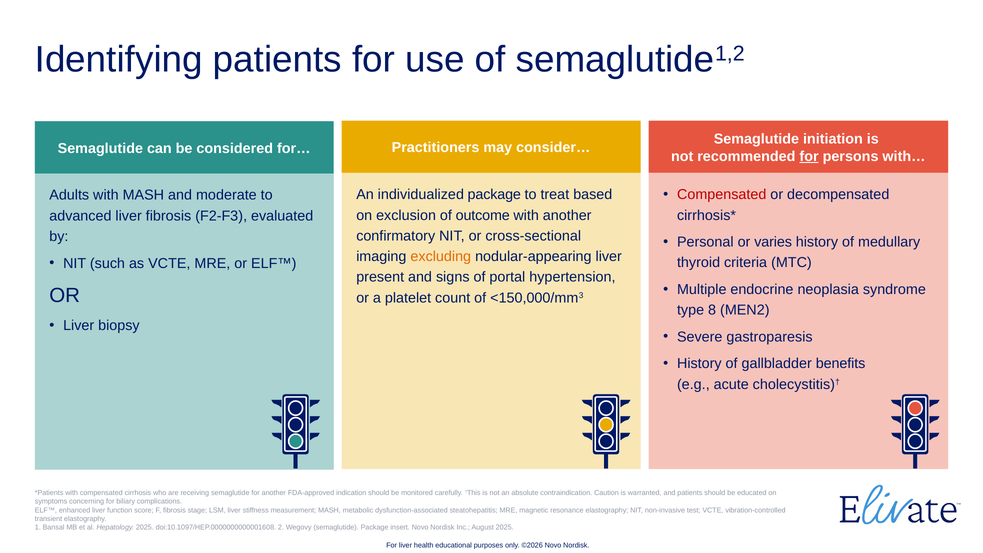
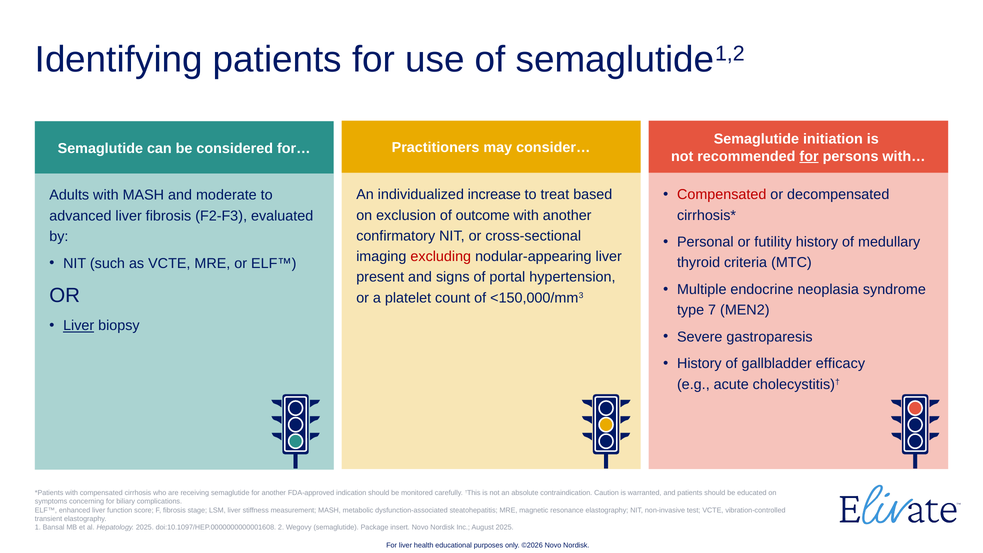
individualized package: package -> increase
varies: varies -> futility
excluding colour: orange -> red
8: 8 -> 7
Liver at (79, 326) underline: none -> present
benefits: benefits -> efficacy
